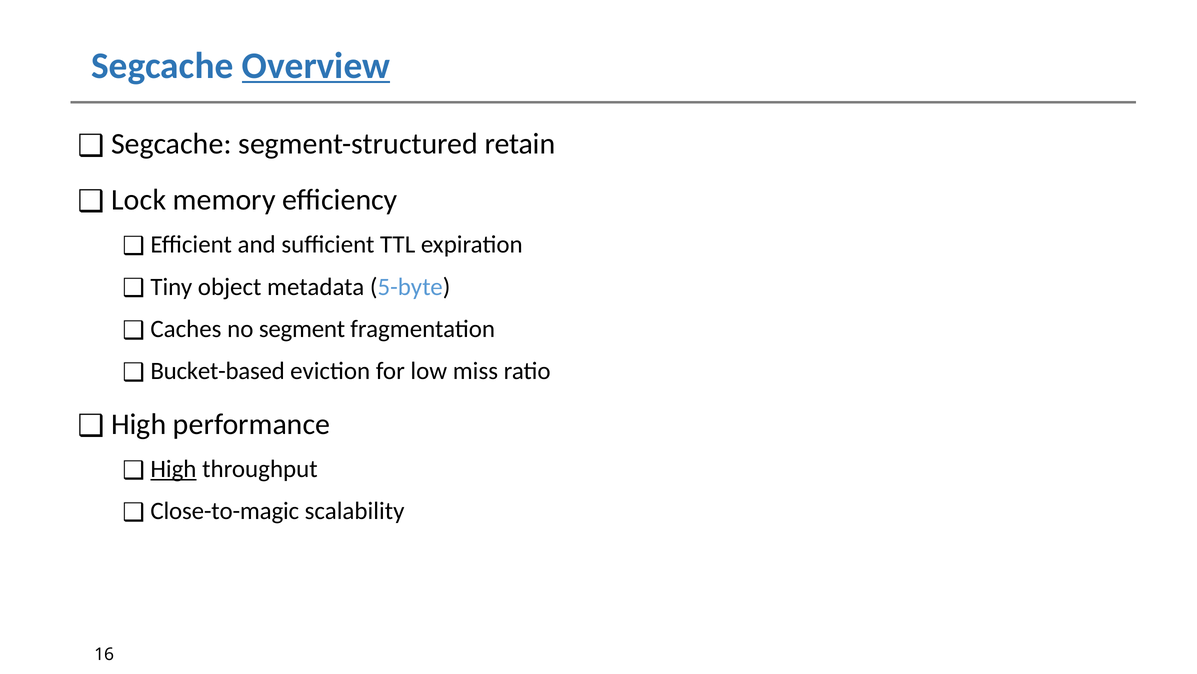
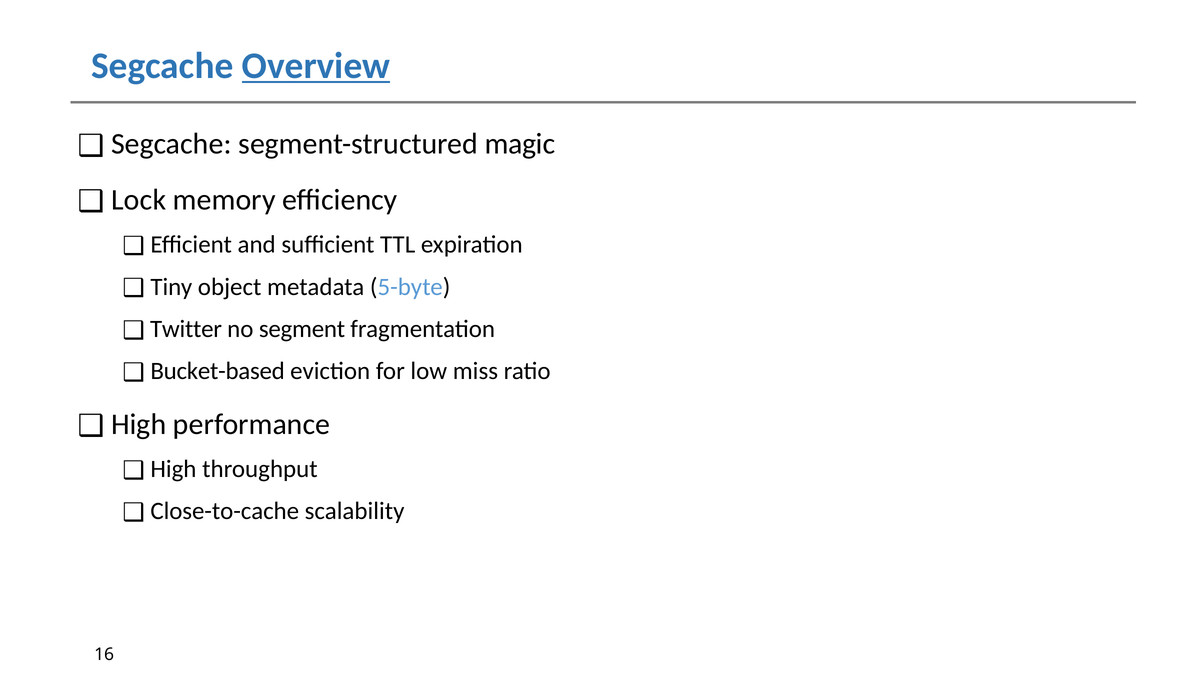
retain: retain -> magic
Caches: Caches -> Twitter
High at (173, 469) underline: present -> none
Close-to-magic: Close-to-magic -> Close-to-cache
